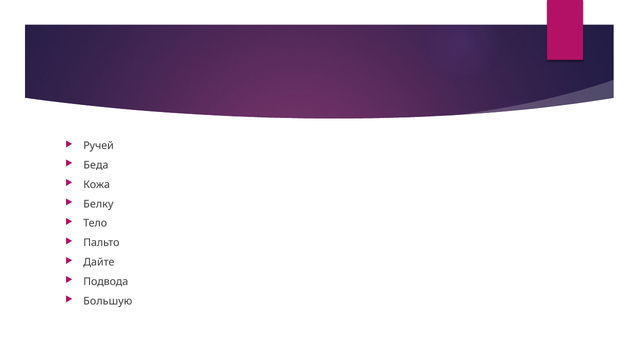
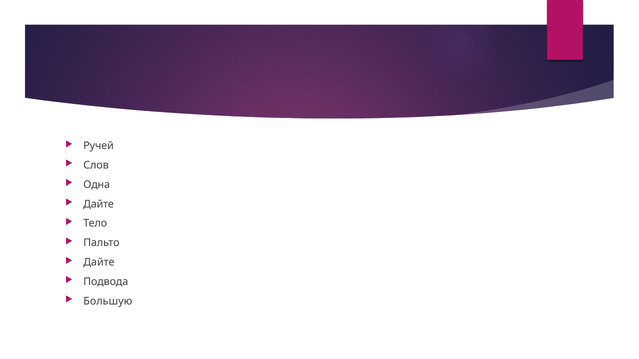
Беда: Беда -> Слов
Кожа: Кожа -> Одна
Белку at (98, 204): Белку -> Дайте
